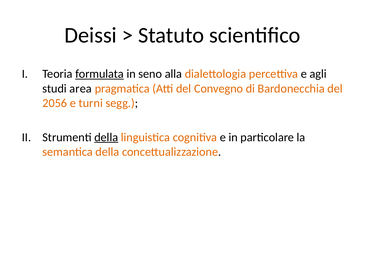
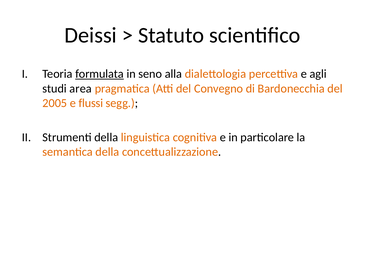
2056: 2056 -> 2005
turni: turni -> flussi
della at (106, 137) underline: present -> none
